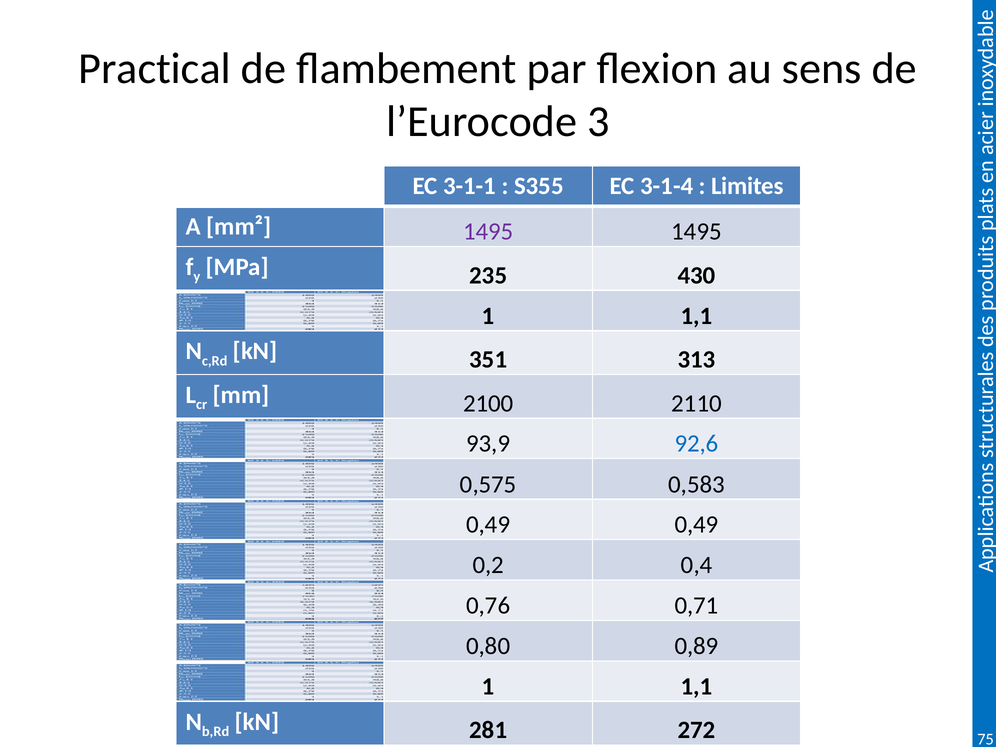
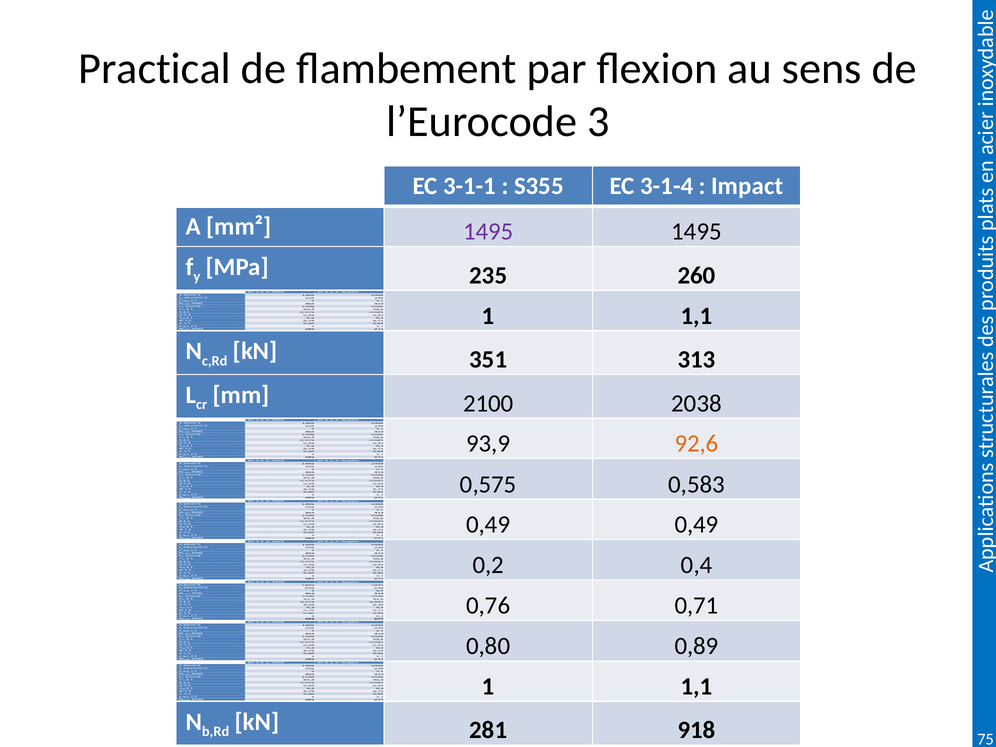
Limites: Limites -> Impact
430: 430 -> 260
2110: 2110 -> 2038
92,6 colour: blue -> orange
272: 272 -> 918
